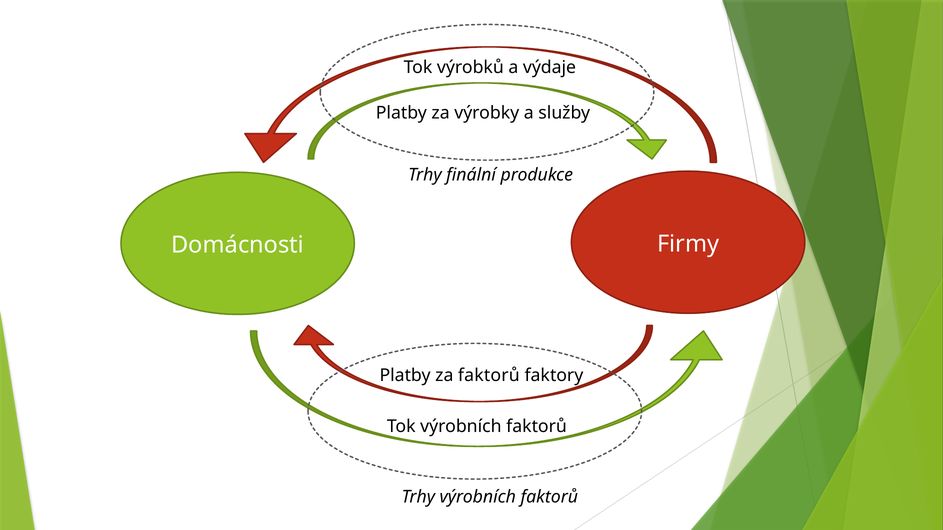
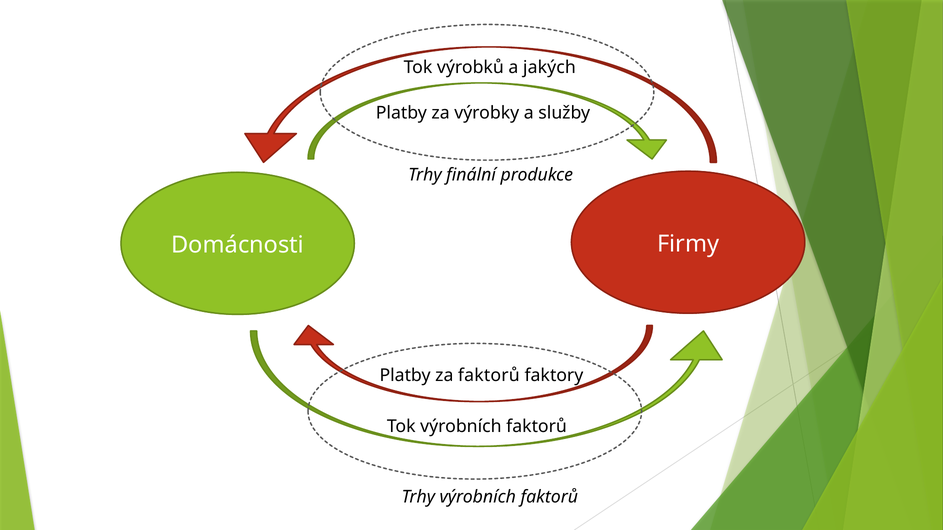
výdaje: výdaje -> jakých
